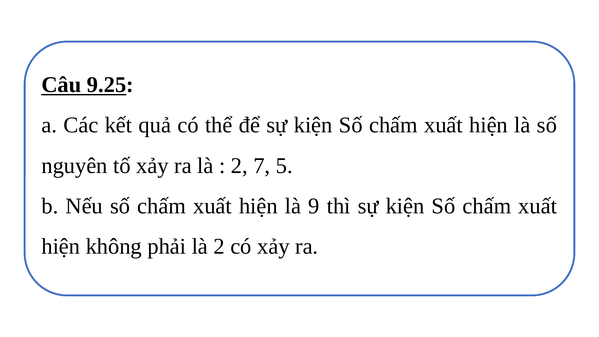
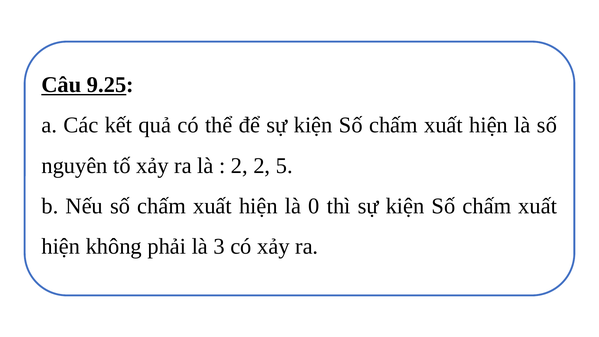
2 7: 7 -> 2
9: 9 -> 0
là 2: 2 -> 3
